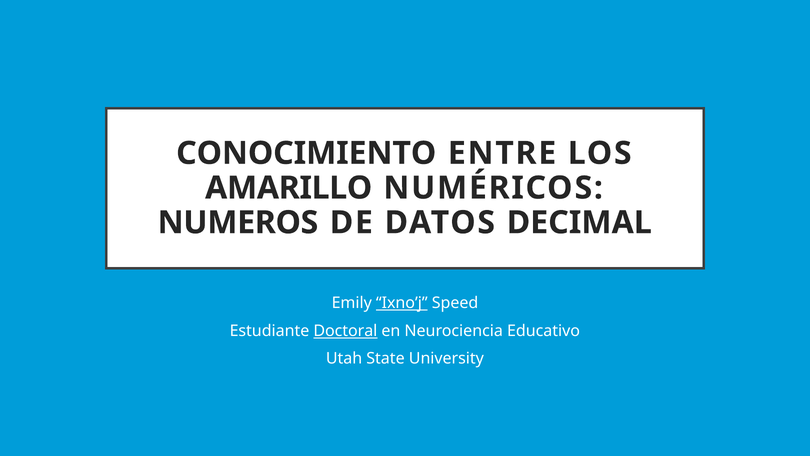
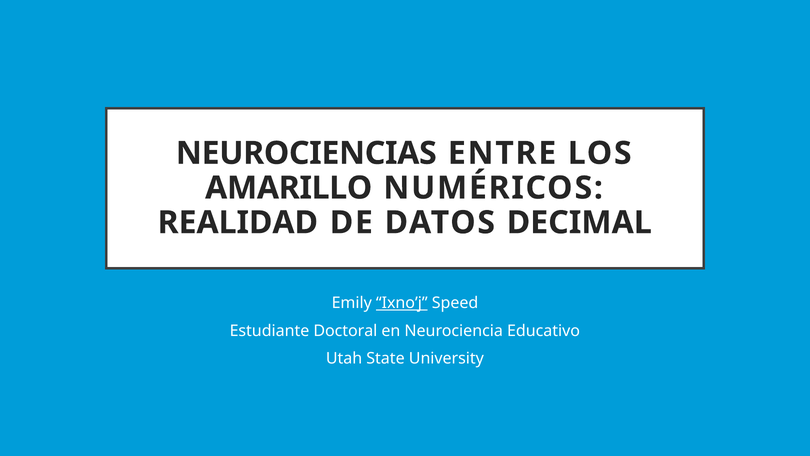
CONOCIMIENTO: CONOCIMIENTO -> NEUROCIENCIAS
NUMEROS: NUMEROS -> REALIDAD
Doctoral underline: present -> none
